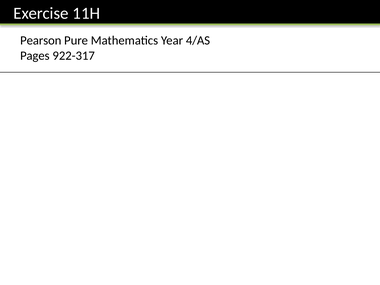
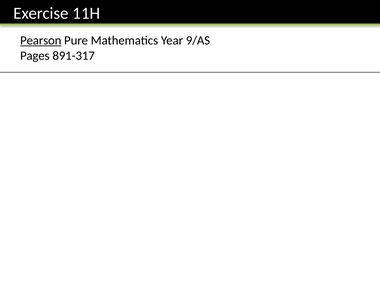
Pearson underline: none -> present
4/AS: 4/AS -> 9/AS
922-317: 922-317 -> 891-317
